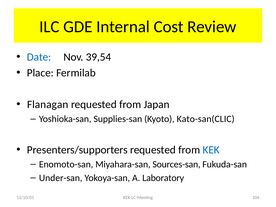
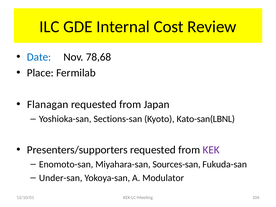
39,54: 39,54 -> 78,68
Supplies-san: Supplies-san -> Sections-san
Kato-san(CLIC: Kato-san(CLIC -> Kato-san(LBNL
KEK colour: blue -> purple
Laboratory: Laboratory -> Modulator
